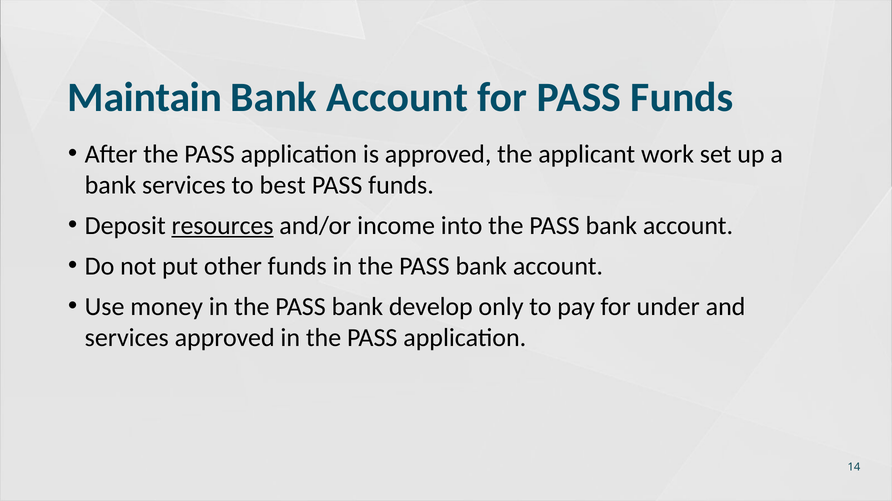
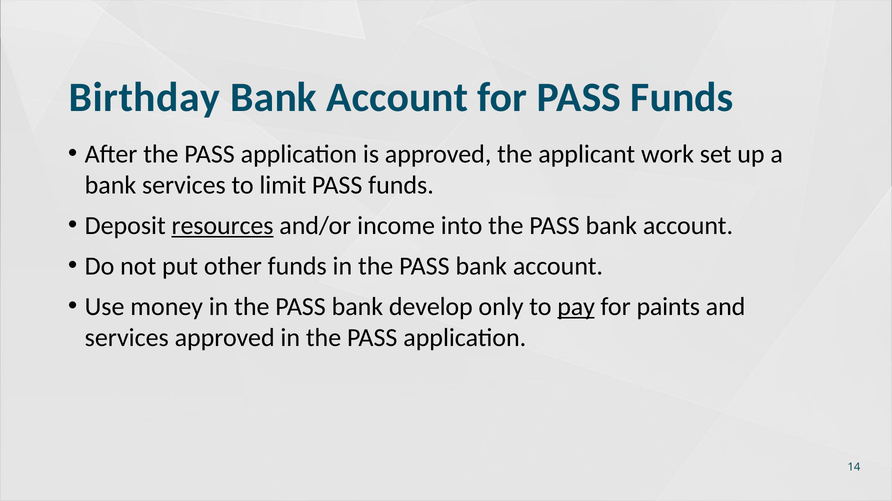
Maintain: Maintain -> Birthday
best: best -> limit
pay underline: none -> present
under: under -> paints
